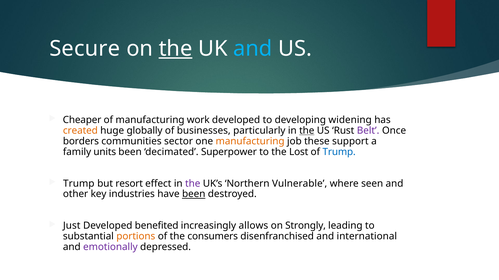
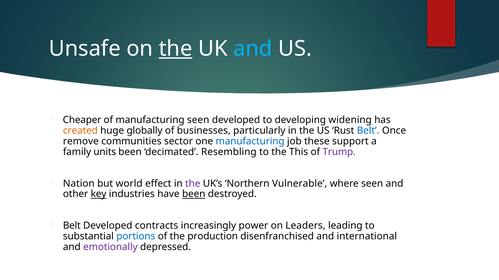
Secure: Secure -> Unsafe
manufacturing work: work -> seen
the at (307, 131) underline: present -> none
Belt at (368, 131) colour: purple -> blue
borders: borders -> remove
manufacturing at (250, 142) colour: orange -> blue
Superpower: Superpower -> Resembling
Lost: Lost -> This
Trump at (339, 152) colour: blue -> purple
Trump at (79, 184): Trump -> Nation
resort: resort -> world
key underline: none -> present
Just at (72, 226): Just -> Belt
benefited: benefited -> contracts
allows: allows -> power
Strongly: Strongly -> Leaders
portions colour: orange -> blue
consumers: consumers -> production
